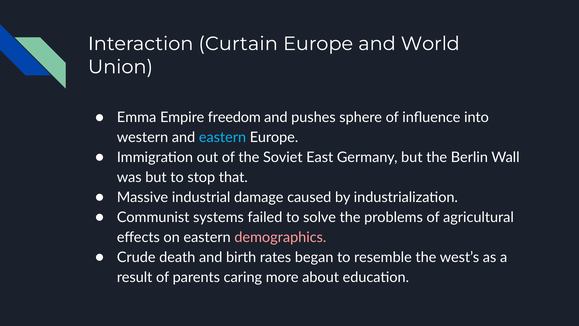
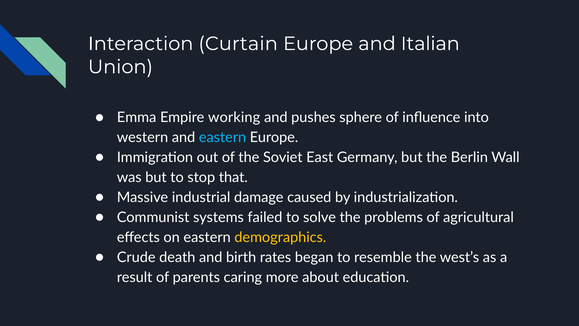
World: World -> Italian
freedom: freedom -> working
demographics colour: pink -> yellow
